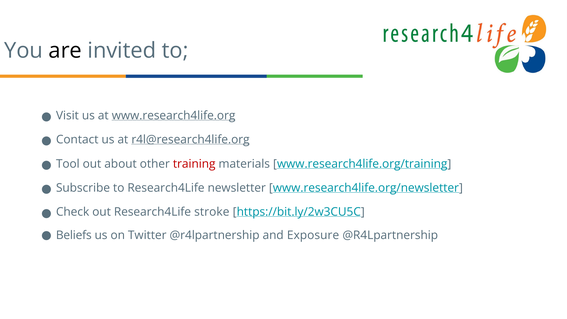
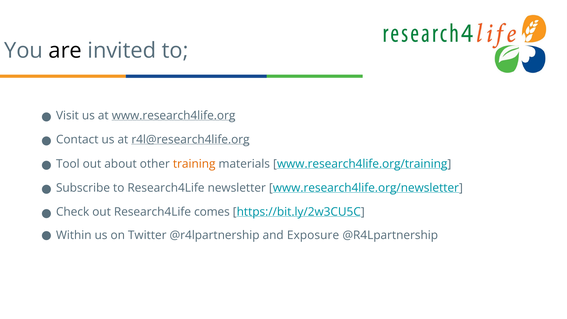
training colour: red -> orange
stroke: stroke -> comes
Beliefs: Beliefs -> Within
